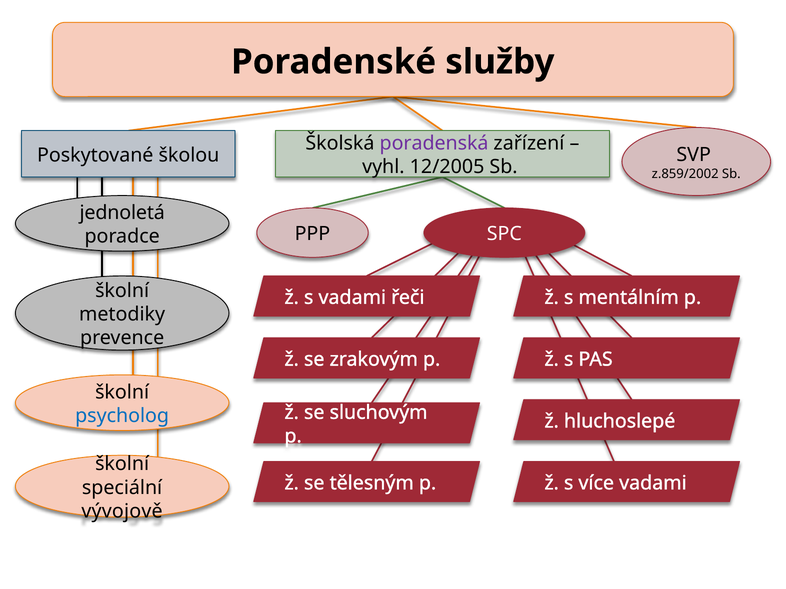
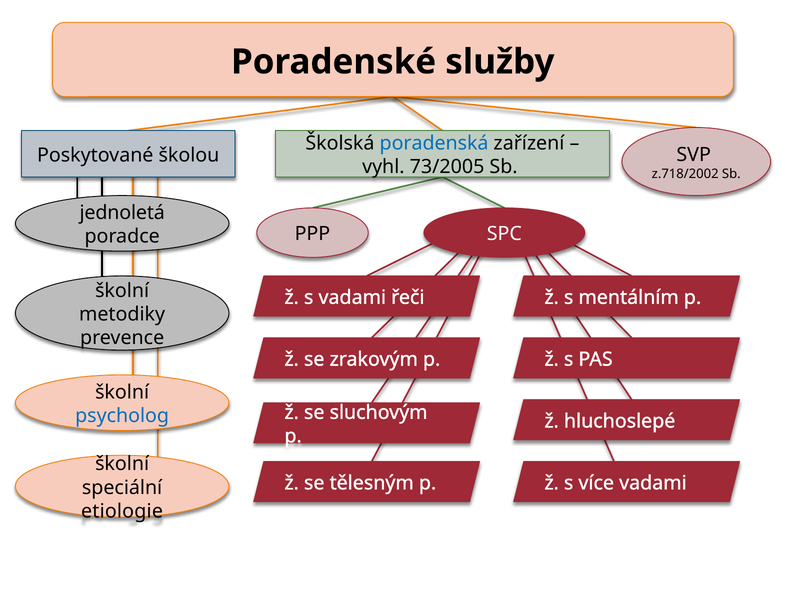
poradenská colour: purple -> blue
12/2005: 12/2005 -> 73/2005
z.859/2002: z.859/2002 -> z.718/2002
vývojově: vývojově -> etiologie
